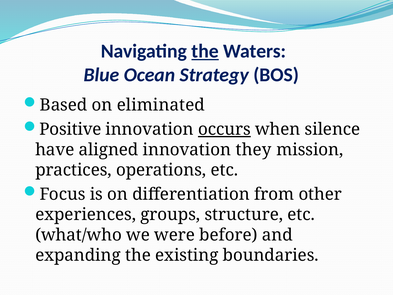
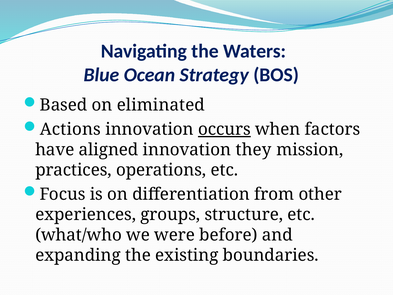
the at (205, 51) underline: present -> none
Positive: Positive -> Actions
silence: silence -> factors
